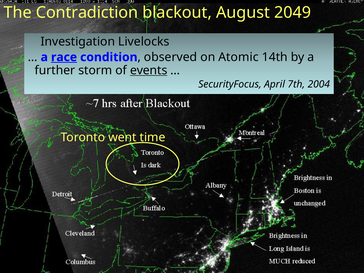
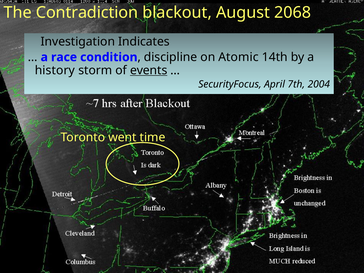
2049: 2049 -> 2068
Livelocks: Livelocks -> Indicates
race underline: present -> none
observed: observed -> discipline
further: further -> history
